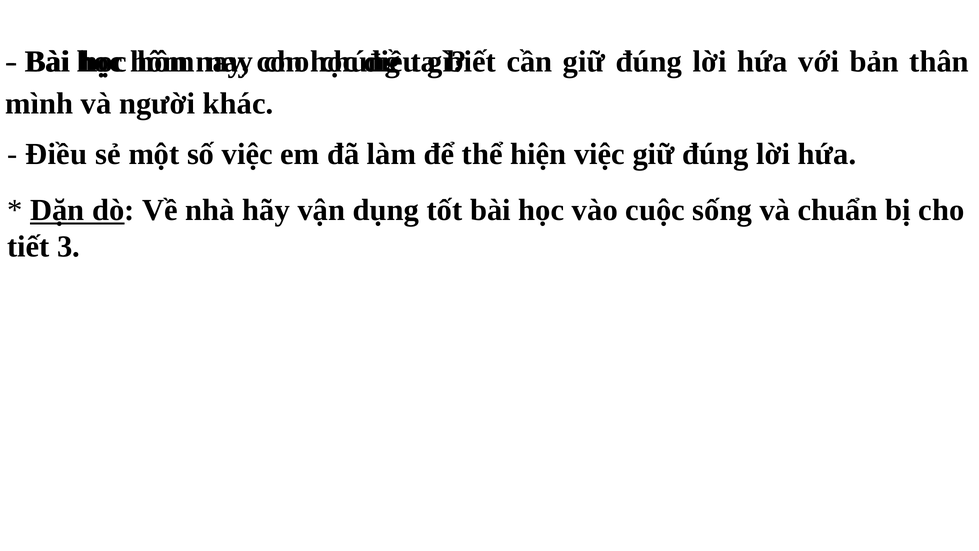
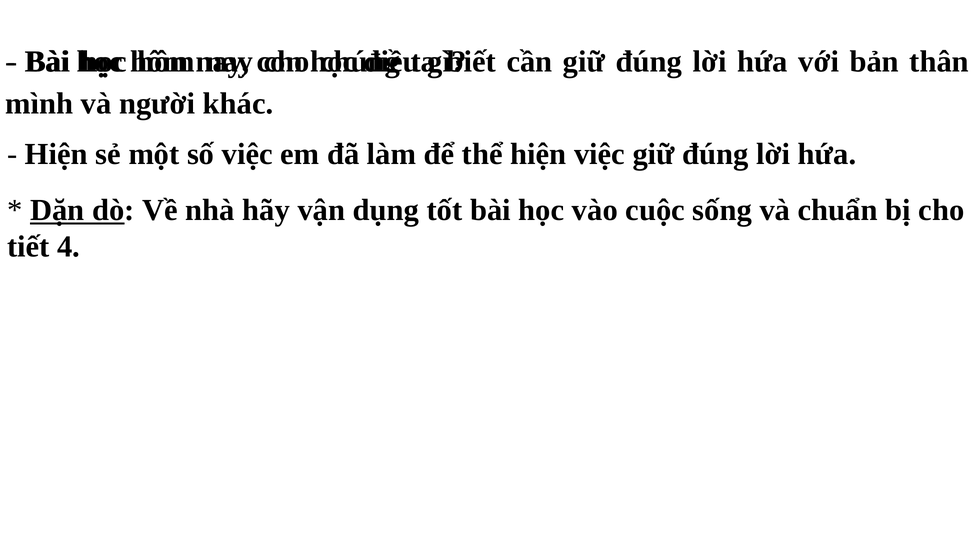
Điều at (56, 154): Điều -> Hiện
3: 3 -> 4
